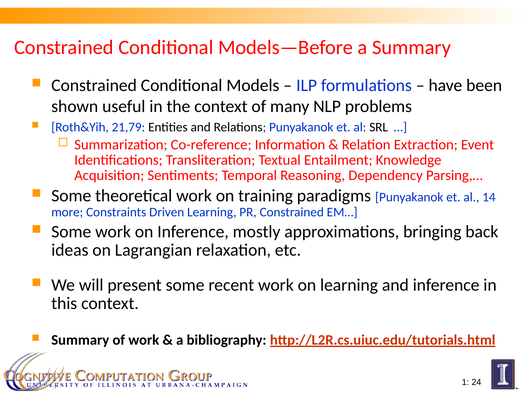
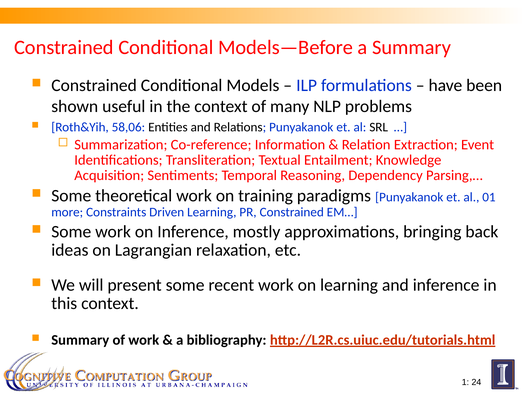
21,79: 21,79 -> 58,06
14: 14 -> 01
